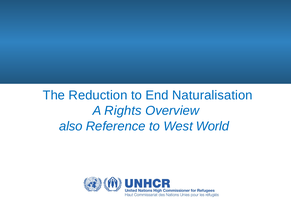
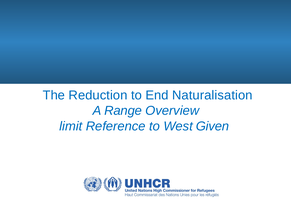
Rights: Rights -> Range
also: also -> limit
World: World -> Given
